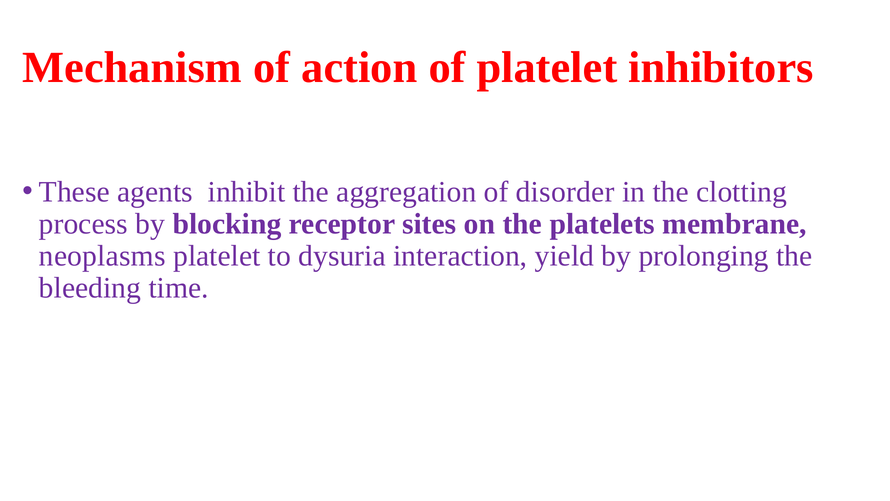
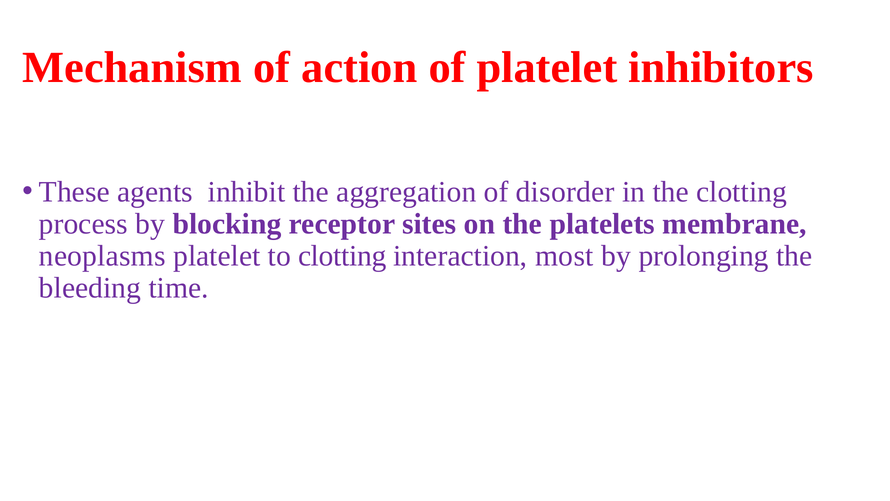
to dysuria: dysuria -> clotting
yield: yield -> most
